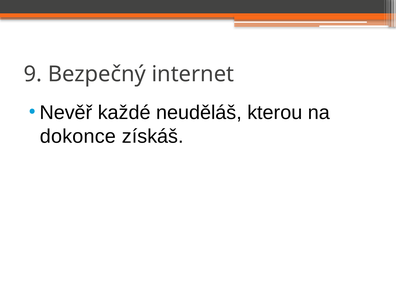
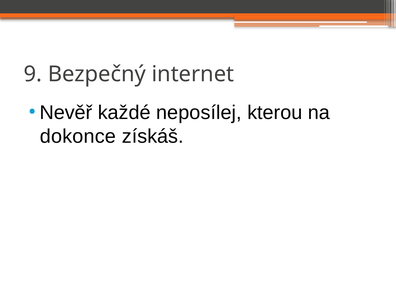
neuděláš: neuděláš -> neposílej
